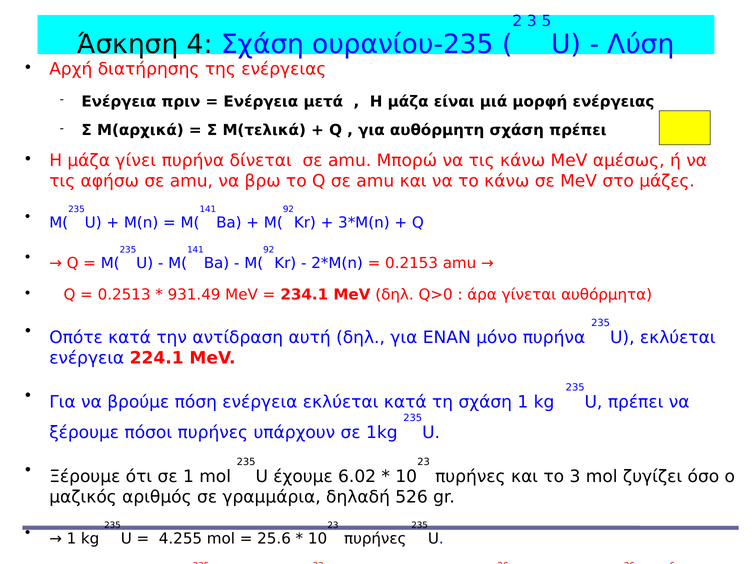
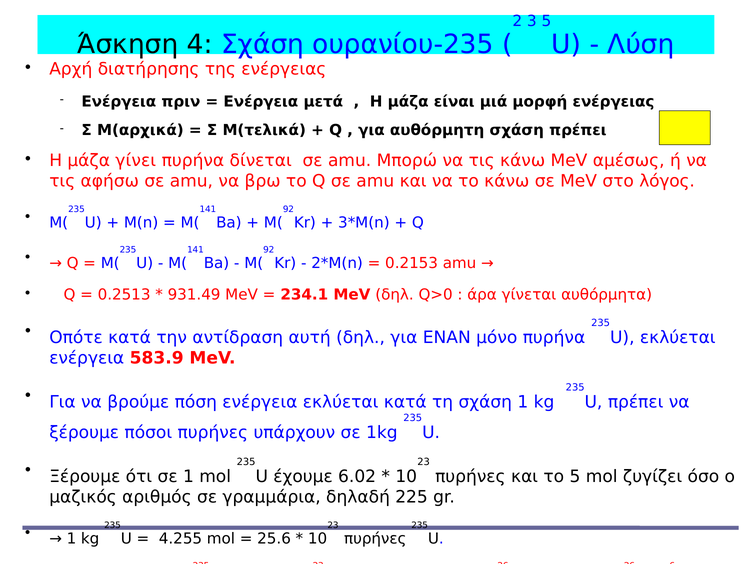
μάζες: μάζες -> λόγος
224.1: 224.1 -> 583.9
το 3: 3 -> 5
526: 526 -> 225
